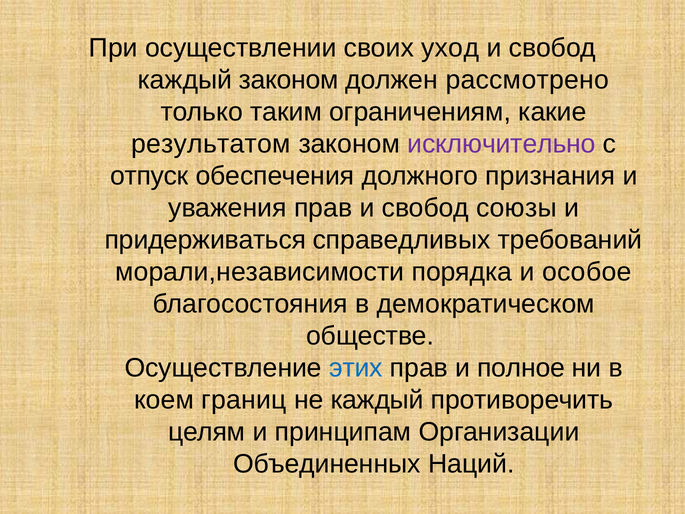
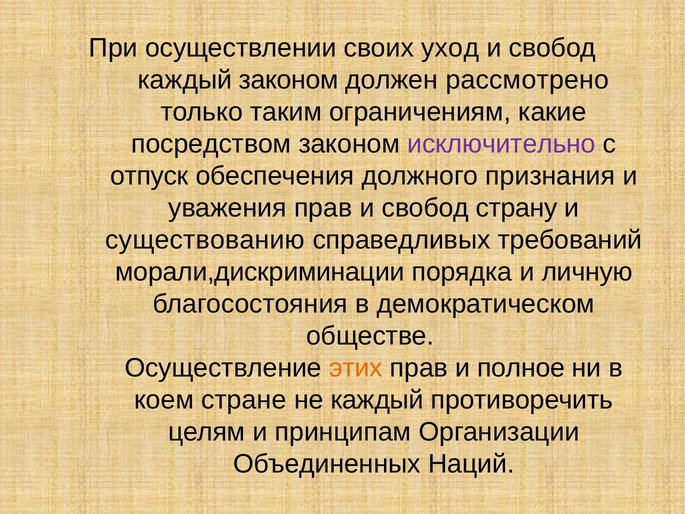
результатом: результатом -> посредством
союзы: союзы -> страну
придерживаться: придерживаться -> существованию
морали,независимости: морали,независимости -> морали,дискриминации
особое: особое -> личную
этих colour: blue -> orange
границ: границ -> стране
